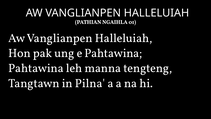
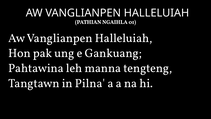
e Pahtawina: Pahtawina -> Gankuang
